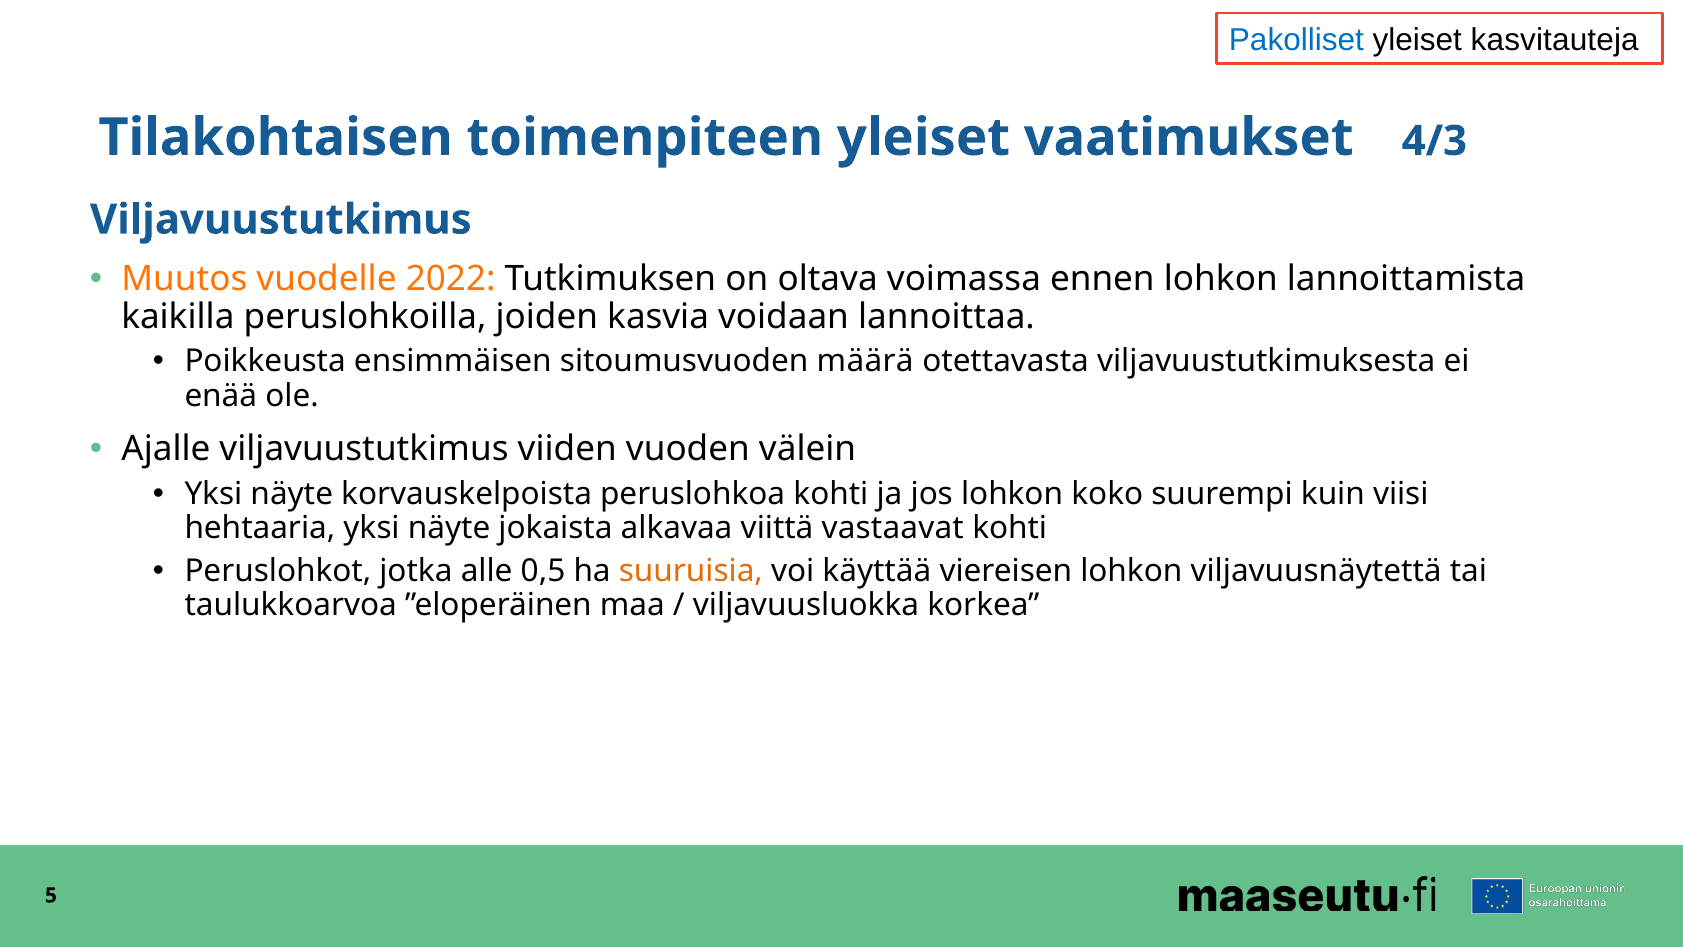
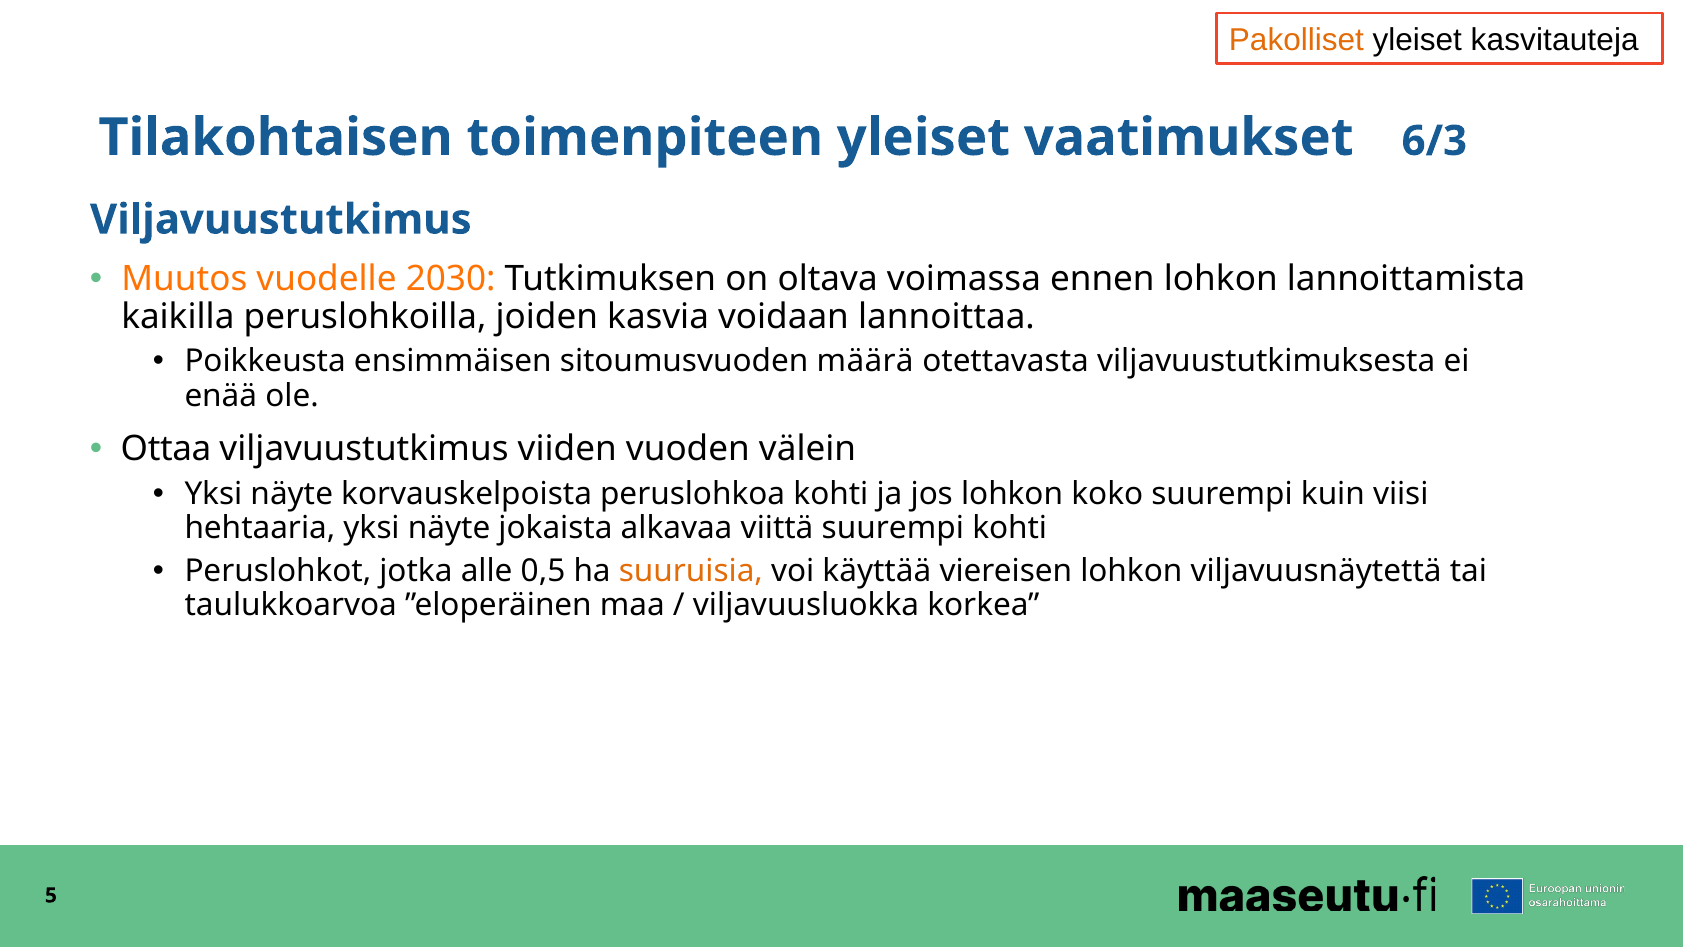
Pakolliset colour: blue -> orange
4/3: 4/3 -> 6/3
2022: 2022 -> 2030
Ajalle: Ajalle -> Ottaa
viittä vastaavat: vastaavat -> suurempi
